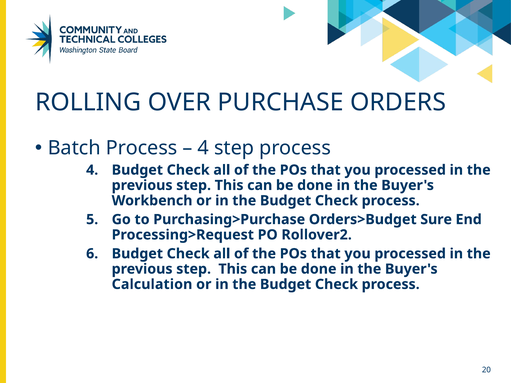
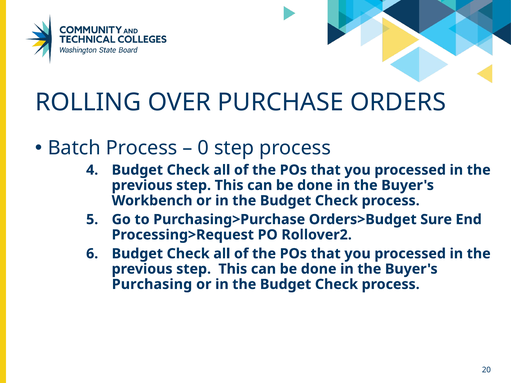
4 at (203, 148): 4 -> 0
Calculation: Calculation -> Purchasing
